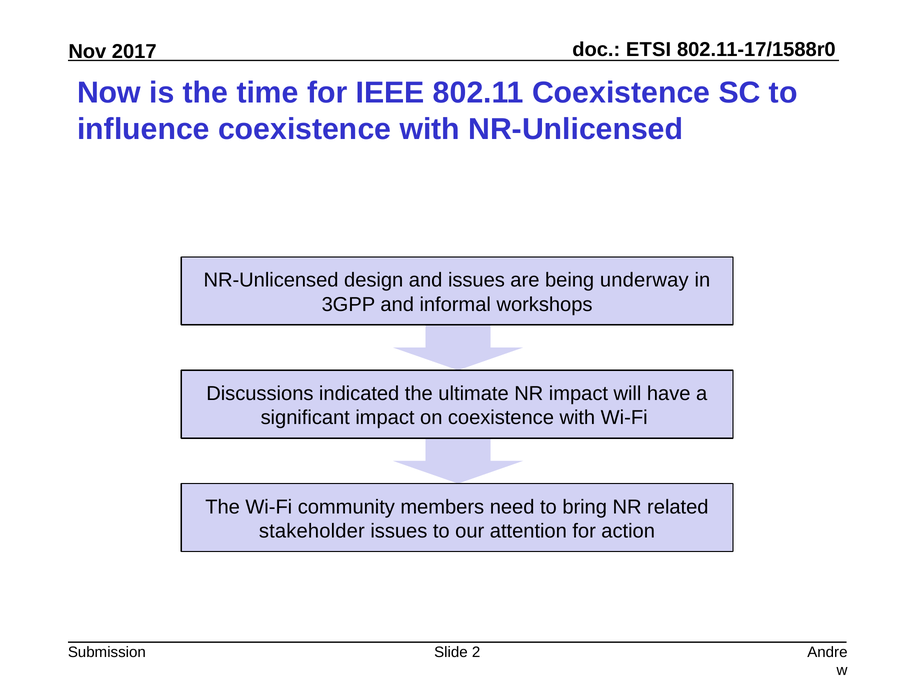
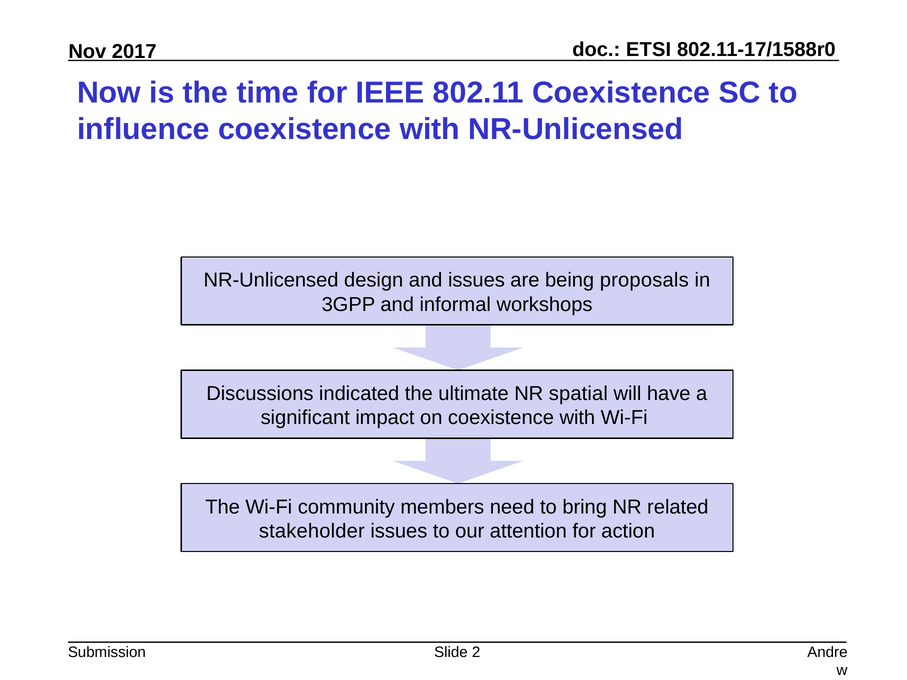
underway: underway -> proposals
NR impact: impact -> spatial
